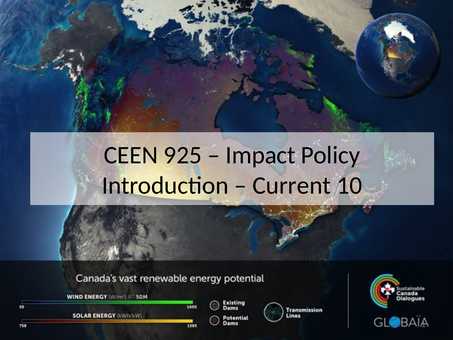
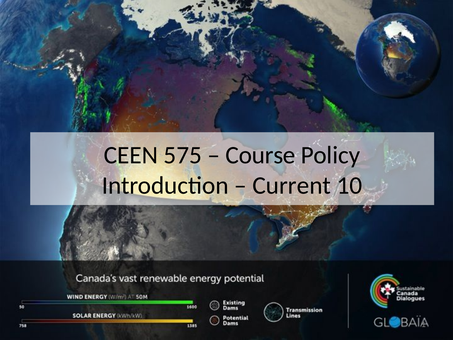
925: 925 -> 575
Impact: Impact -> Course
